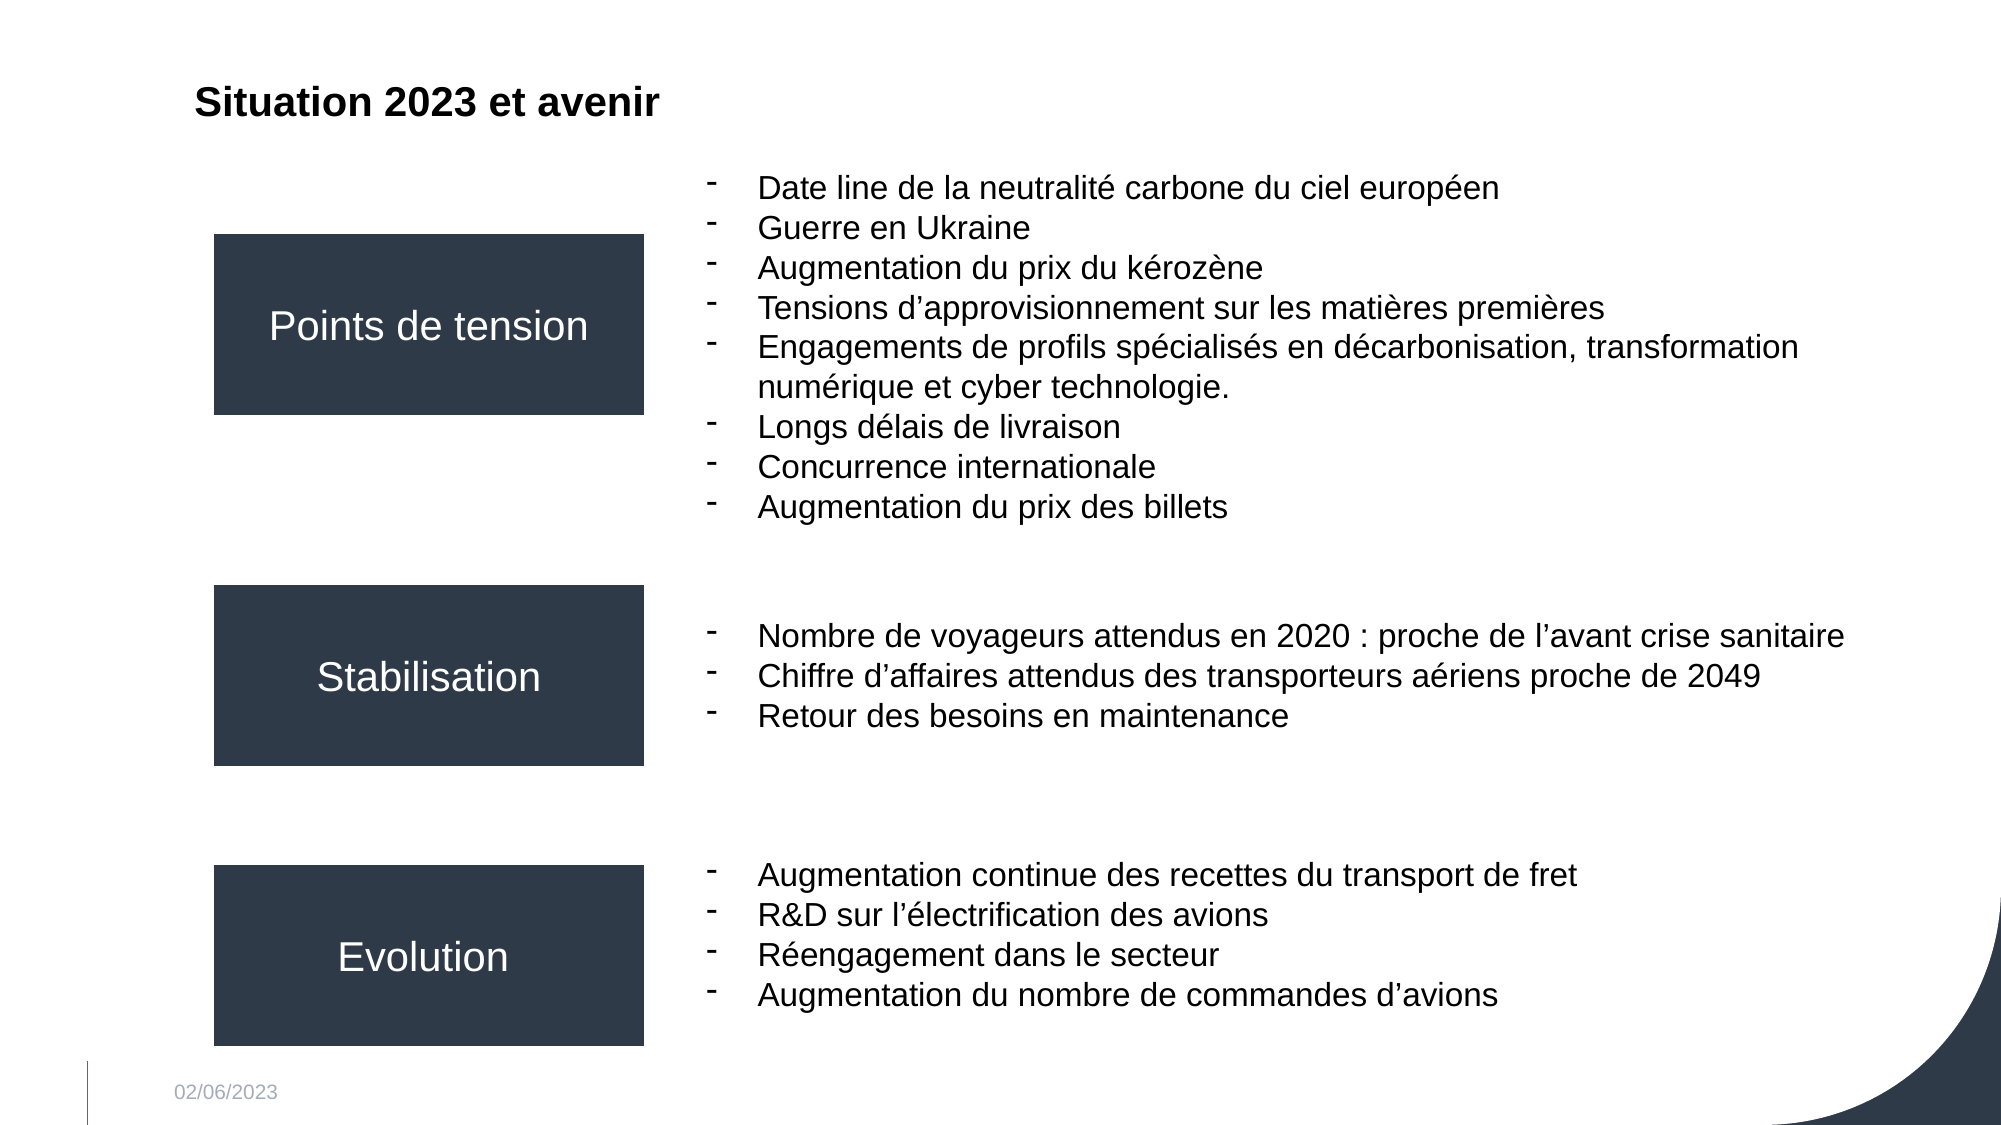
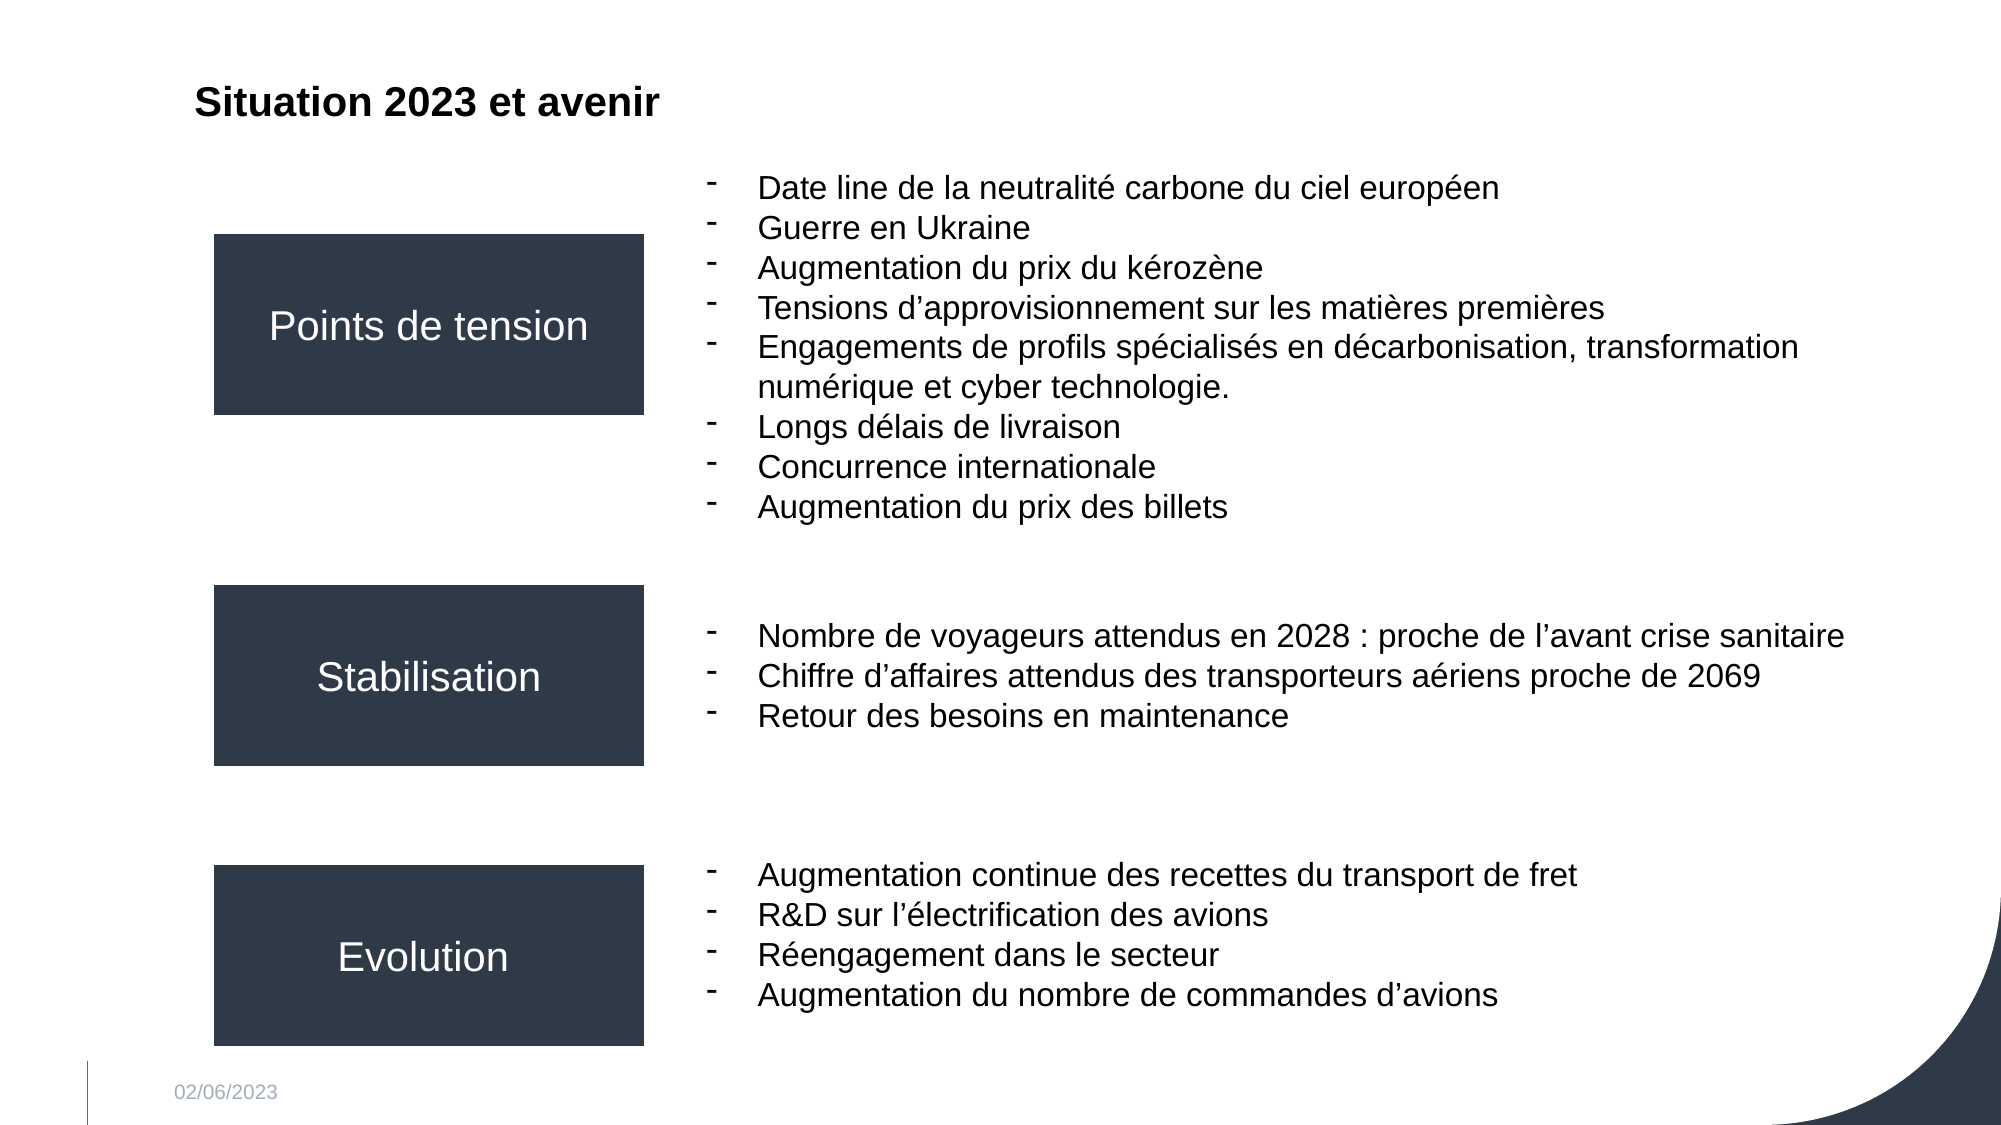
2020: 2020 -> 2028
2049: 2049 -> 2069
